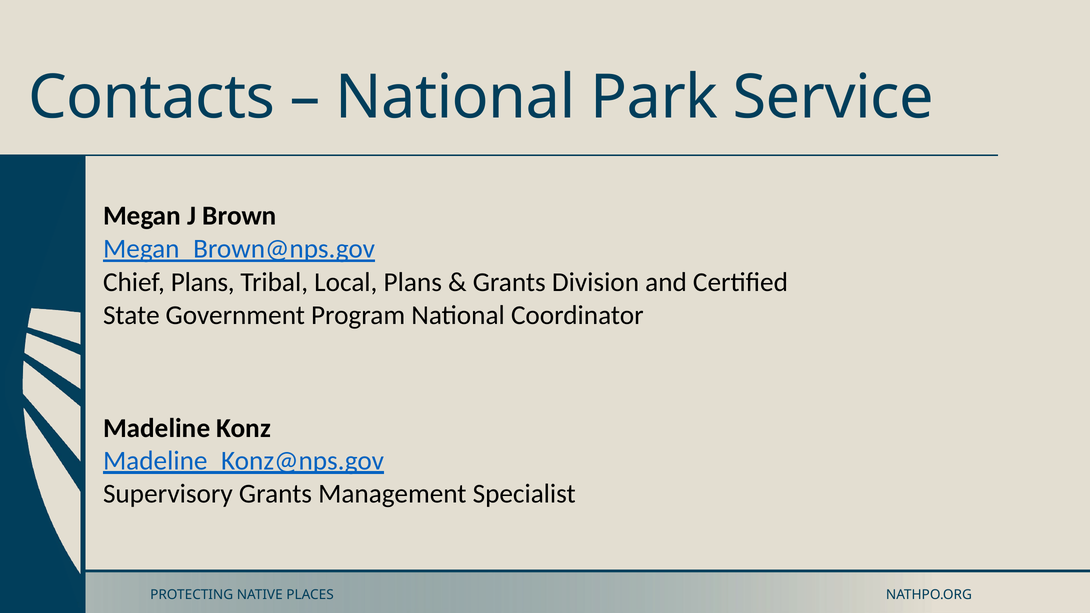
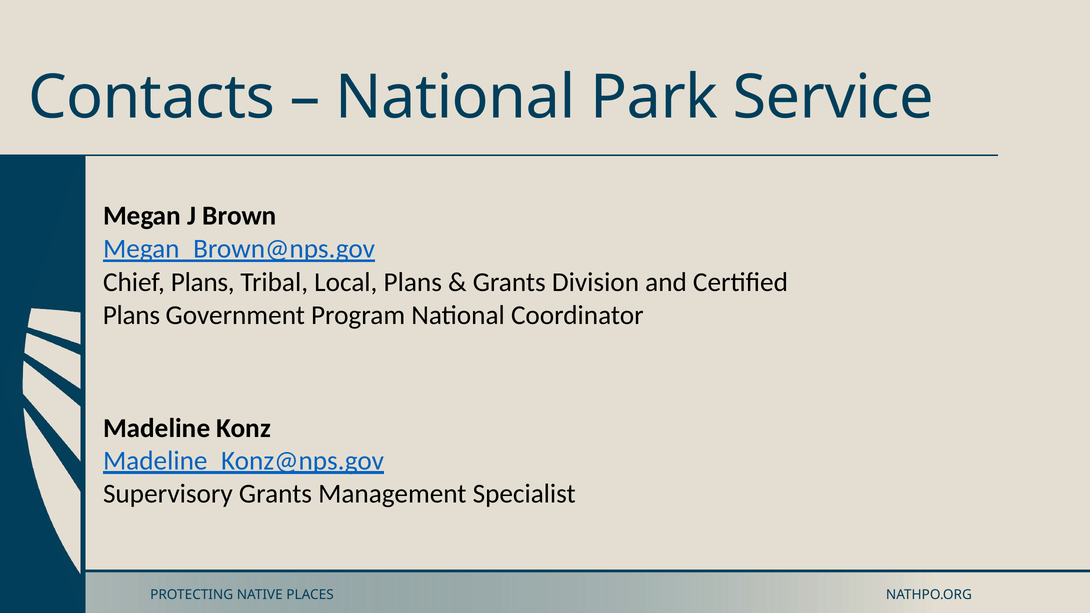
State at (131, 315): State -> Plans
